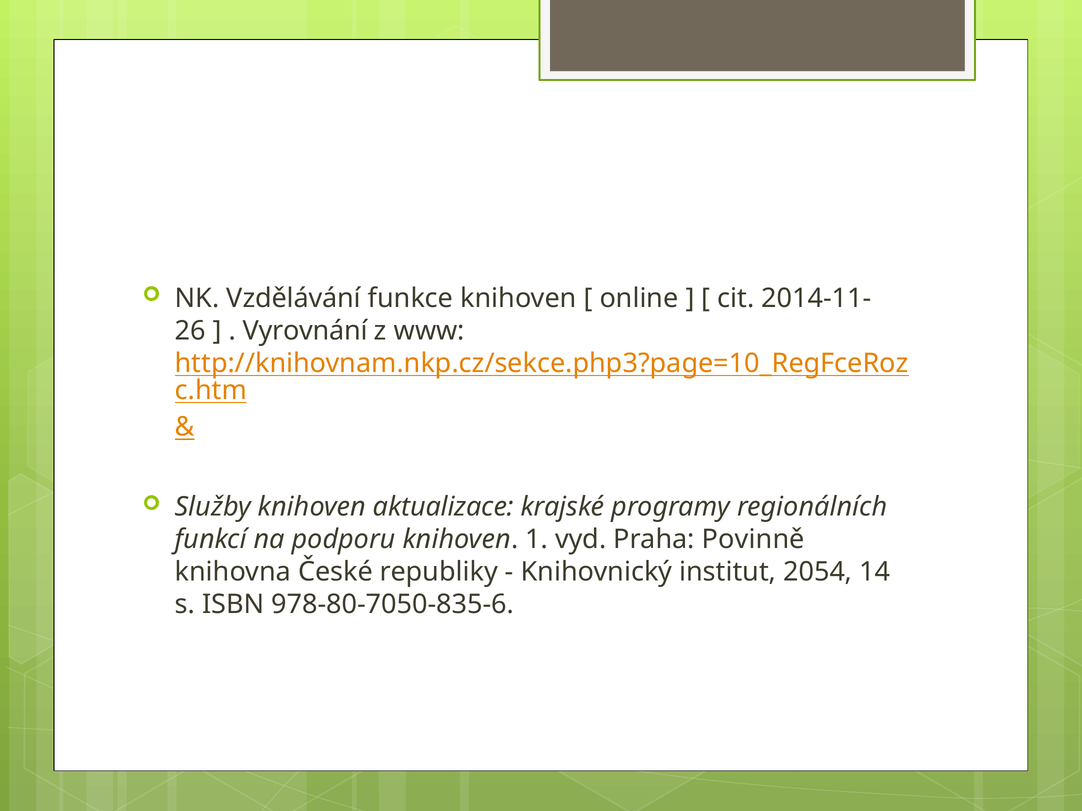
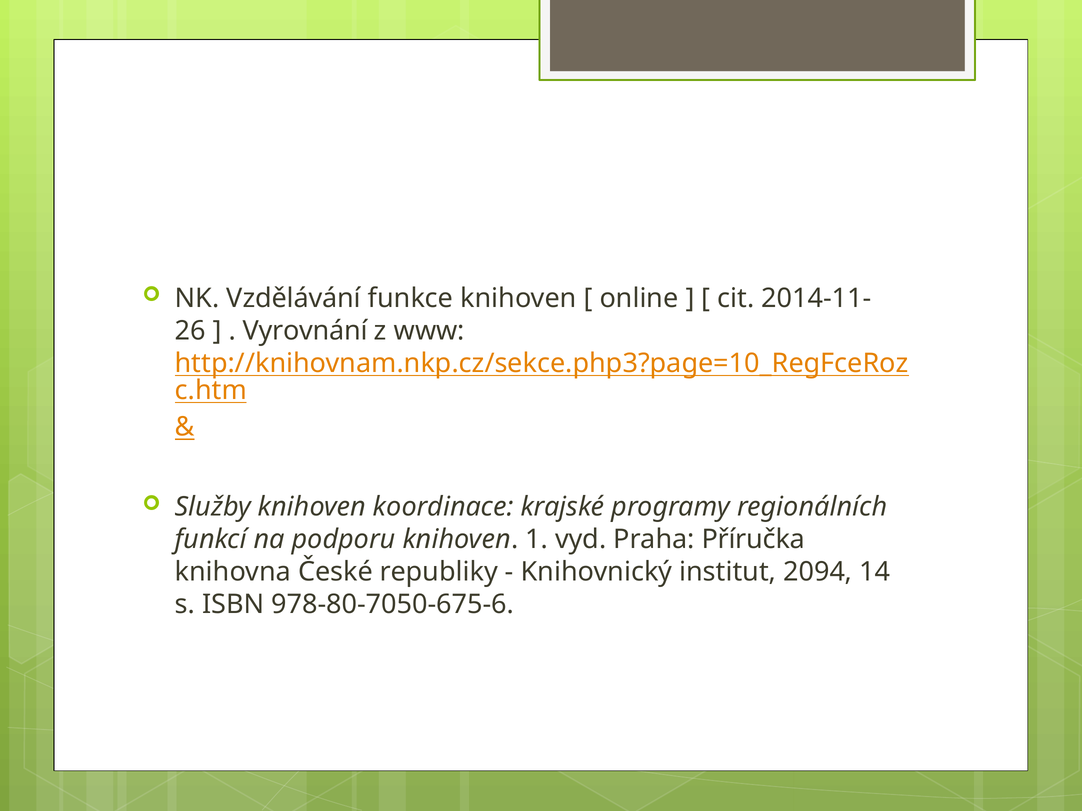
aktualizace: aktualizace -> koordinace
Povinně: Povinně -> Příručka
2054: 2054 -> 2094
978-80-7050-835-6: 978-80-7050-835-6 -> 978-80-7050-675-6
